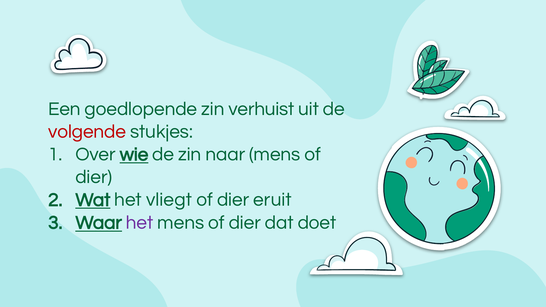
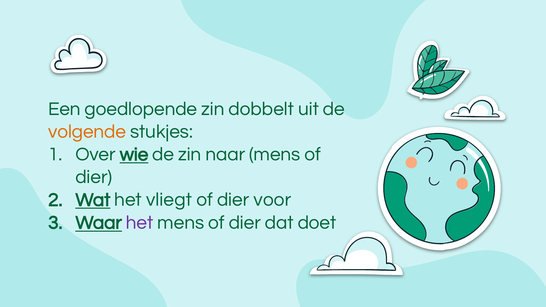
verhuist: verhuist -> dobbelt
volgende colour: red -> orange
eruit: eruit -> voor
